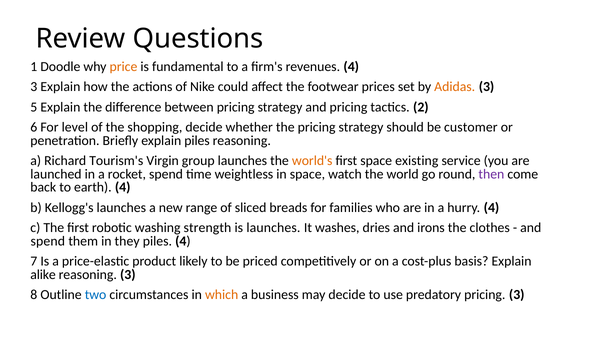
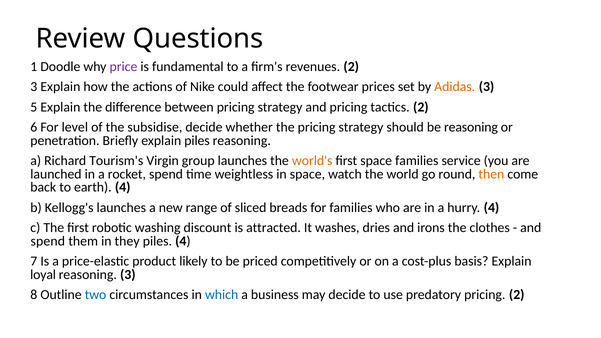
price colour: orange -> purple
revenues 4: 4 -> 2
shopping: shopping -> subsidise
be customer: customer -> reasoning
space existing: existing -> families
then colour: purple -> orange
strength: strength -> discount
is launches: launches -> attracted
alike: alike -> loyal
which colour: orange -> blue
pricing 3: 3 -> 2
